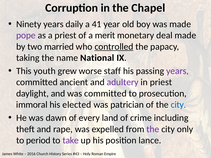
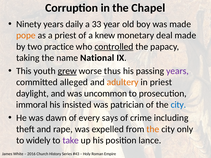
41: 41 -> 33
pope colour: purple -> orange
merit: merit -> knew
married: married -> practice
grew underline: none -> present
staff: staff -> thus
ancient: ancient -> alleged
adultery colour: purple -> orange
was committed: committed -> uncommon
elected: elected -> insisted
land: land -> says
the at (153, 129) colour: purple -> orange
period: period -> widely
